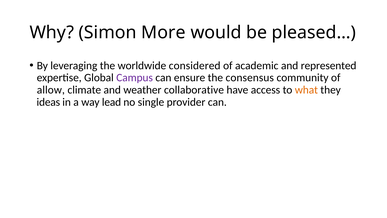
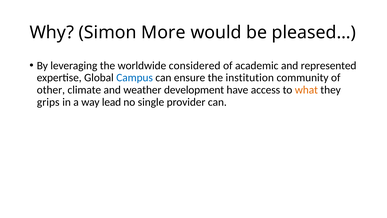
Campus colour: purple -> blue
consensus: consensus -> institution
allow: allow -> other
collaborative: collaborative -> development
ideas: ideas -> grips
